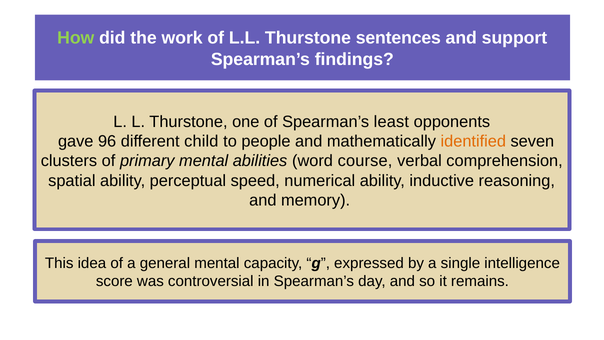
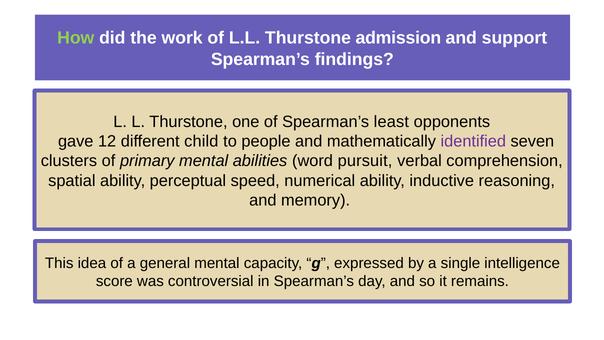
sentences: sentences -> admission
96: 96 -> 12
identified colour: orange -> purple
course: course -> pursuit
